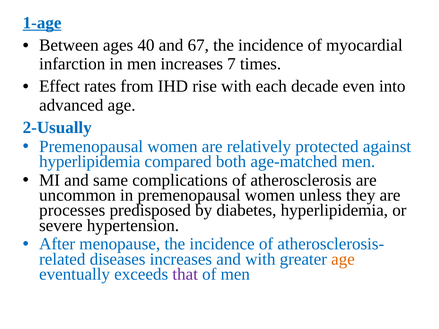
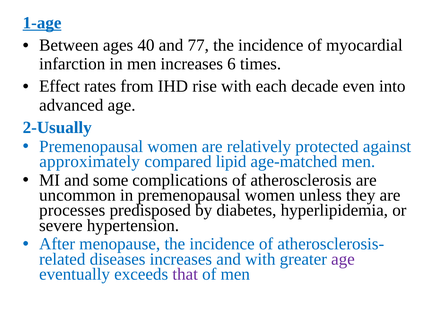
67: 67 -> 77
7: 7 -> 6
hyperlipidemia at (90, 162): hyperlipidemia -> approximately
both: both -> lipid
same: same -> some
age at (343, 259) colour: orange -> purple
